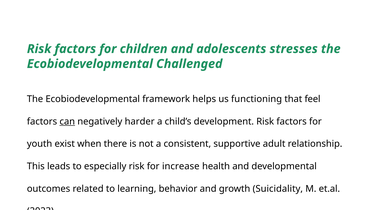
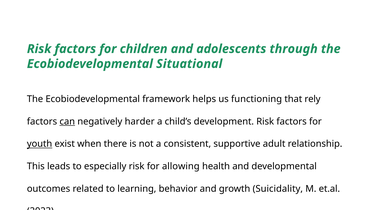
stresses: stresses -> through
Challenged: Challenged -> Situational
feel: feel -> rely
youth underline: none -> present
increase: increase -> allowing
